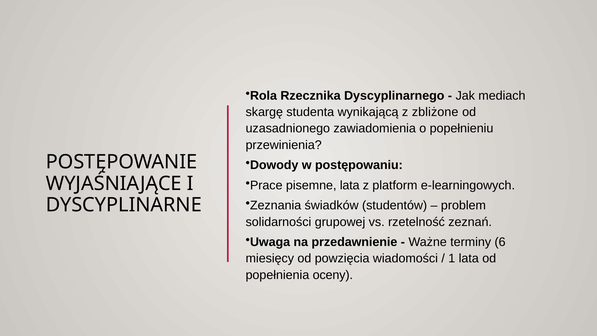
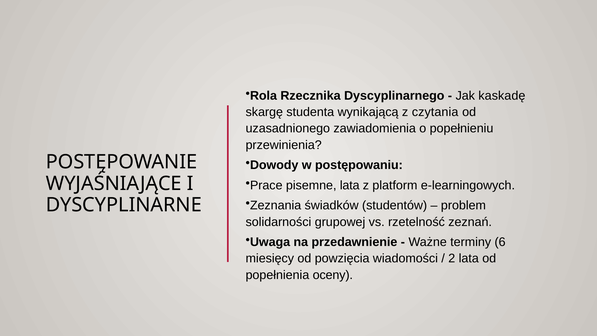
mediach: mediach -> kaskadę
zbliżone: zbliżone -> czytania
1: 1 -> 2
